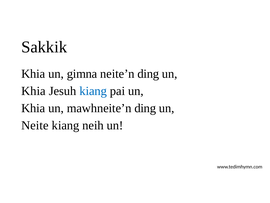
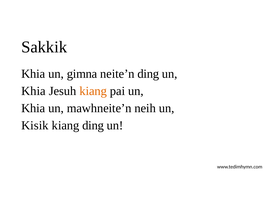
kiang at (93, 91) colour: blue -> orange
mawhneite’n ding: ding -> neih
Neite: Neite -> Kisik
kiang neih: neih -> ding
